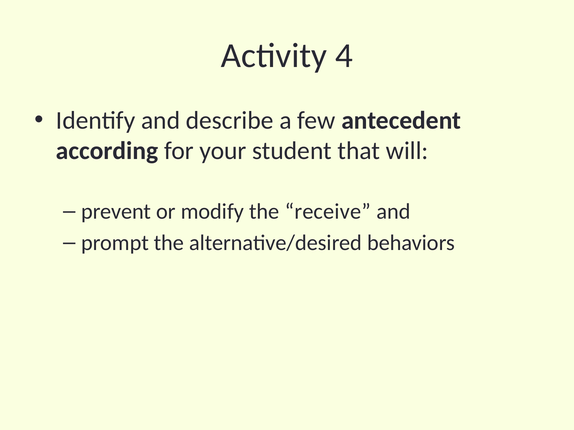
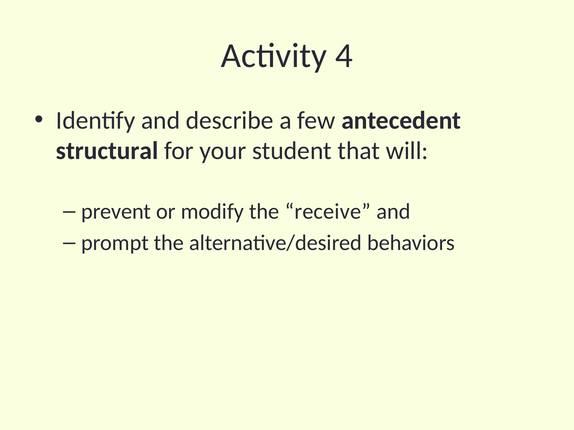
according: according -> structural
